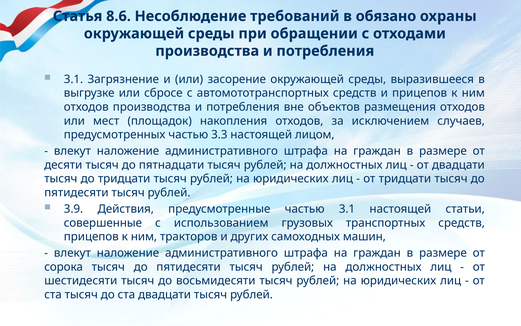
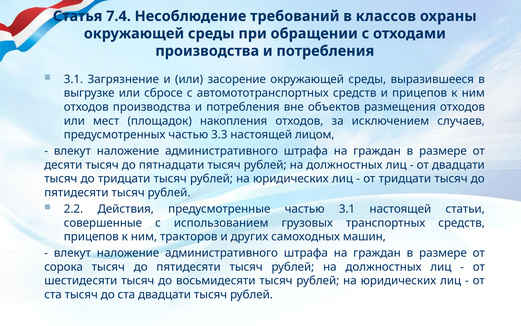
8.6: 8.6 -> 7.4
обязано: обязано -> классов
3.9: 3.9 -> 2.2
